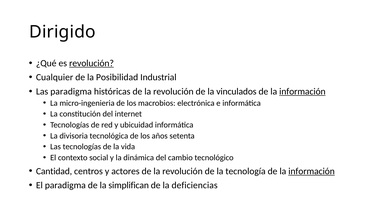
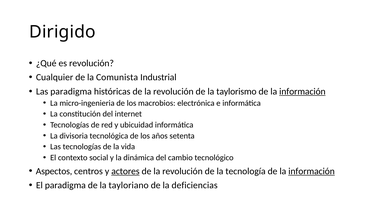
revolución at (91, 63) underline: present -> none
Posibilidad: Posibilidad -> Comunista
vinculados: vinculados -> taylorismo
Cantidad: Cantidad -> Aspectos
actores underline: none -> present
simplifican: simplifican -> tayloriano
